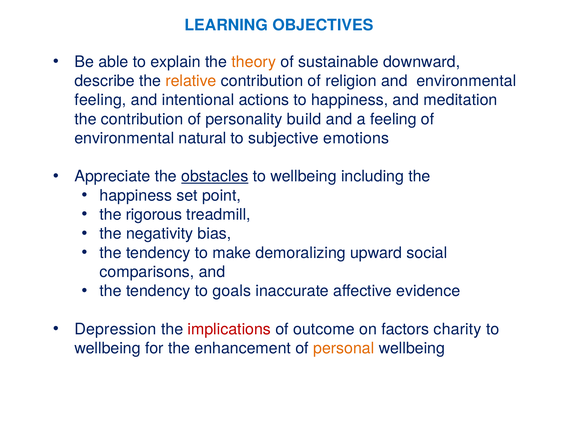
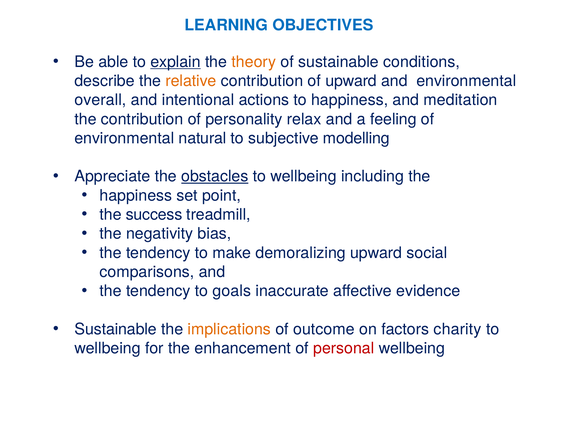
explain underline: none -> present
downward: downward -> conditions
of religion: religion -> upward
feeling at (100, 100): feeling -> overall
build: build -> relax
emotions: emotions -> modelling
rigorous: rigorous -> success
Depression at (116, 330): Depression -> Sustainable
implications colour: red -> orange
personal colour: orange -> red
